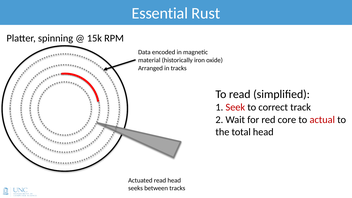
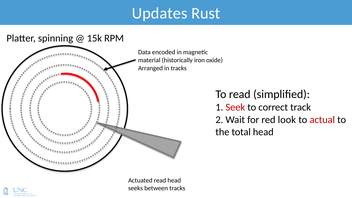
Essential: Essential -> Updates
core: core -> look
